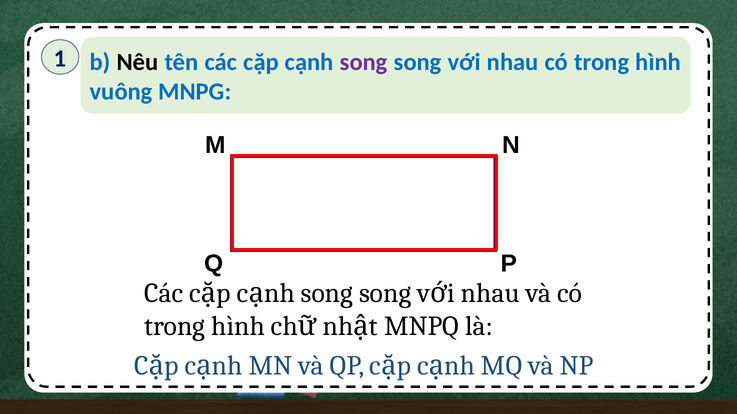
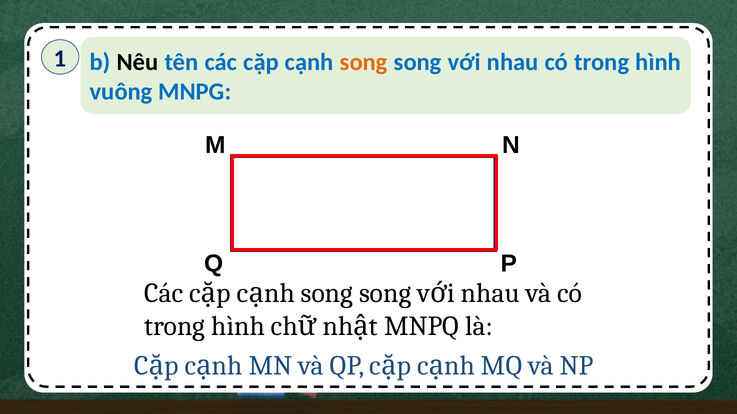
song at (364, 62) colour: purple -> orange
